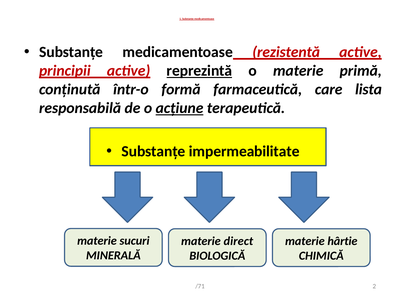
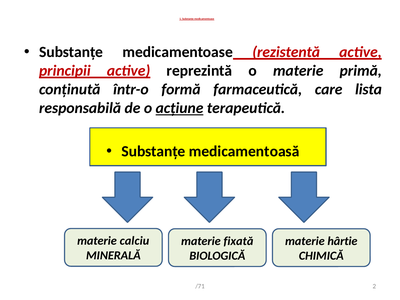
reprezintă underline: present -> none
impermeabilitate: impermeabilitate -> medicamentoasă
sucuri: sucuri -> calciu
direct: direct -> fixată
